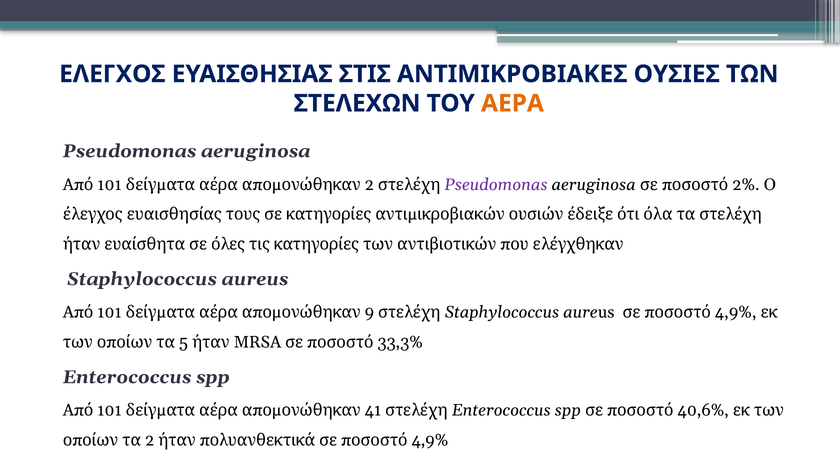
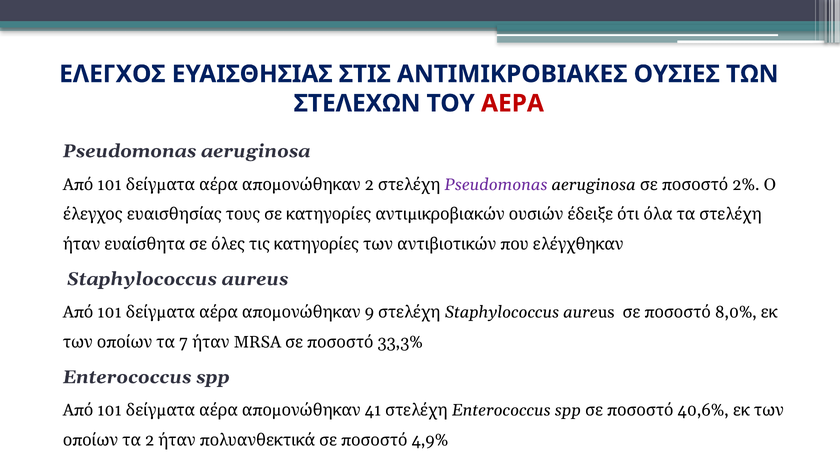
ΑΕΡΑ colour: orange -> red
4,9% at (736, 313): 4,9% -> 8,0%
5: 5 -> 7
